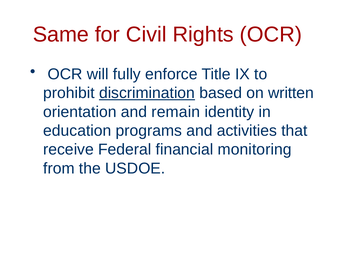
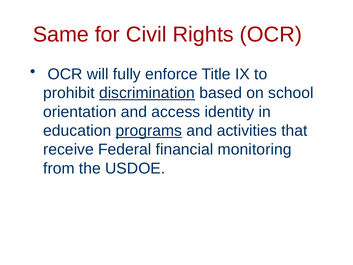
written: written -> school
remain: remain -> access
programs underline: none -> present
